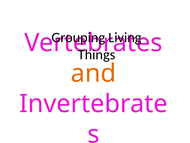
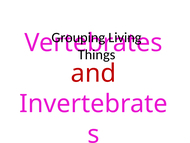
and colour: orange -> red
